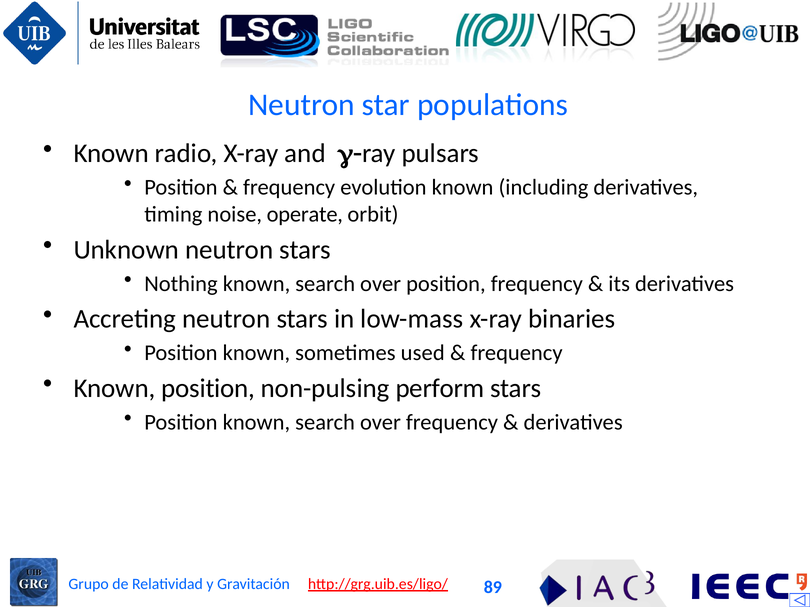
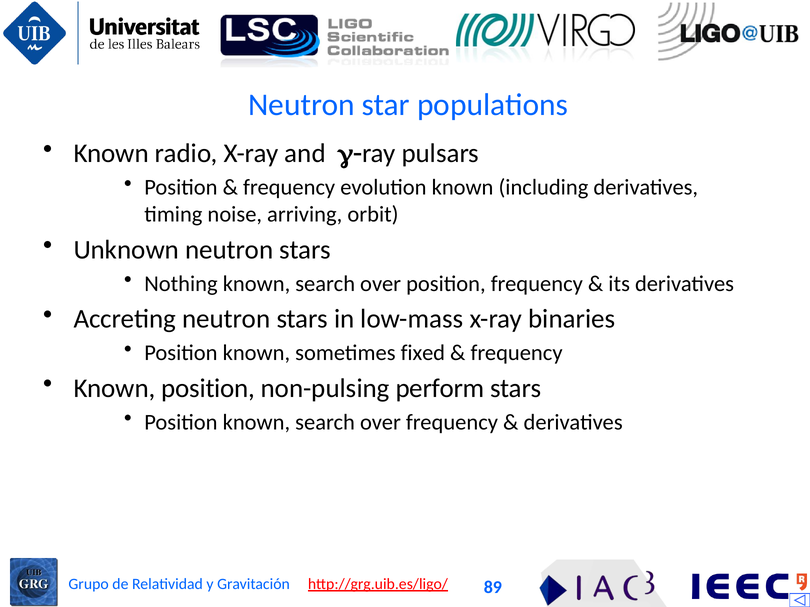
operate: operate -> arriving
used: used -> fixed
